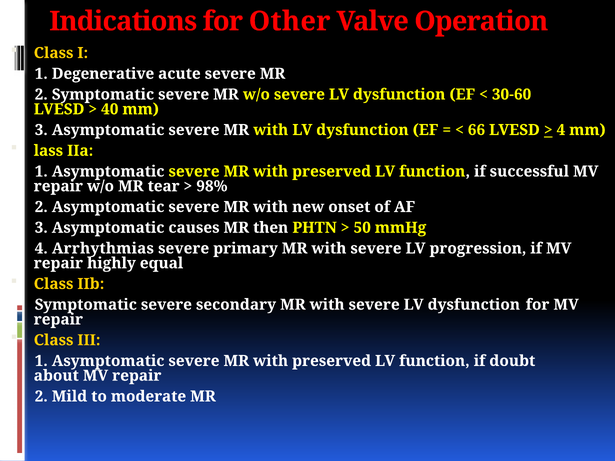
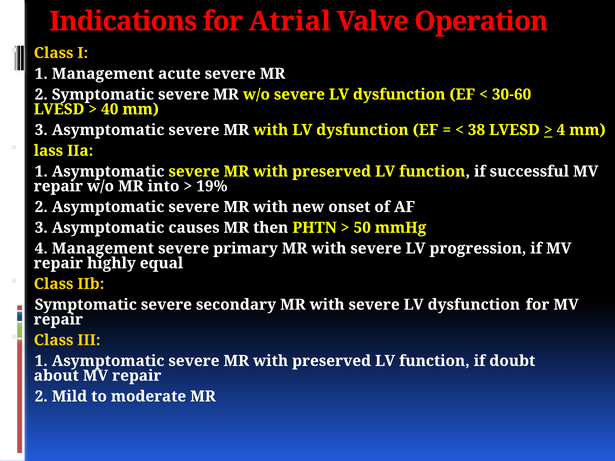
Other: Other -> Atrial
1 Degenerative: Degenerative -> Management
66: 66 -> 38
tear: tear -> into
98%: 98% -> 19%
4 Arrhythmias: Arrhythmias -> Management
